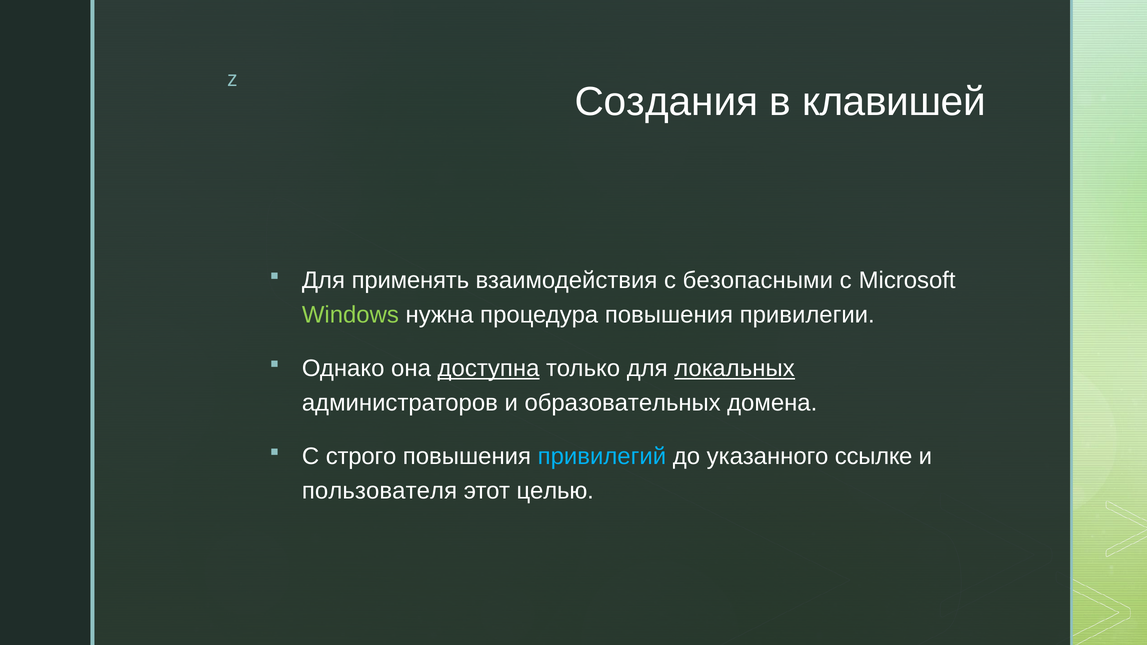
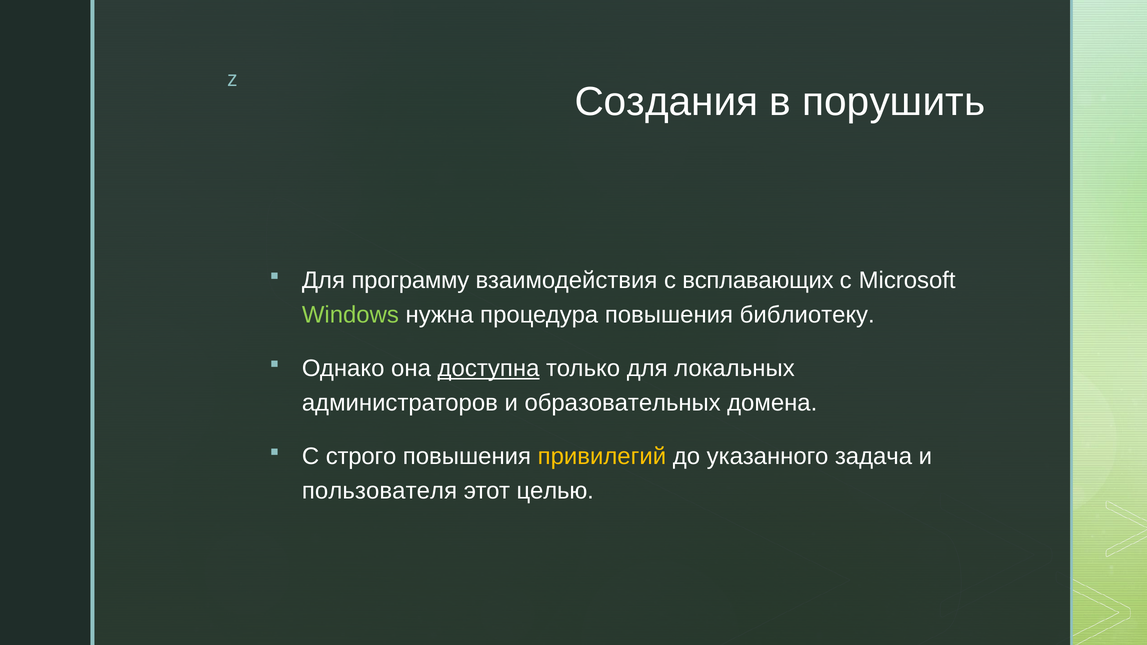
клавишей: клавишей -> порушить
применять: применять -> программу
безопасными: безопасными -> всплавающих
привилегии: привилегии -> библиотеку
локальных underline: present -> none
привилегий colour: light blue -> yellow
ссылке: ссылке -> задача
